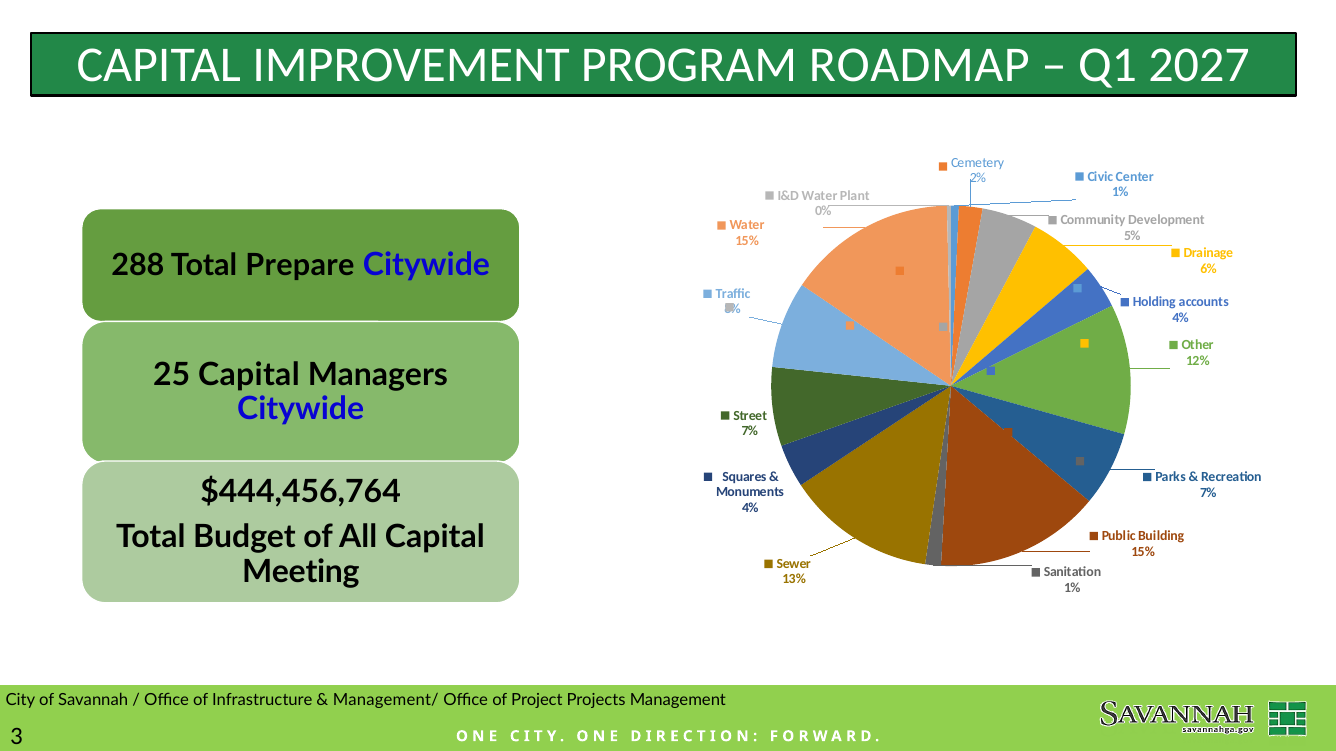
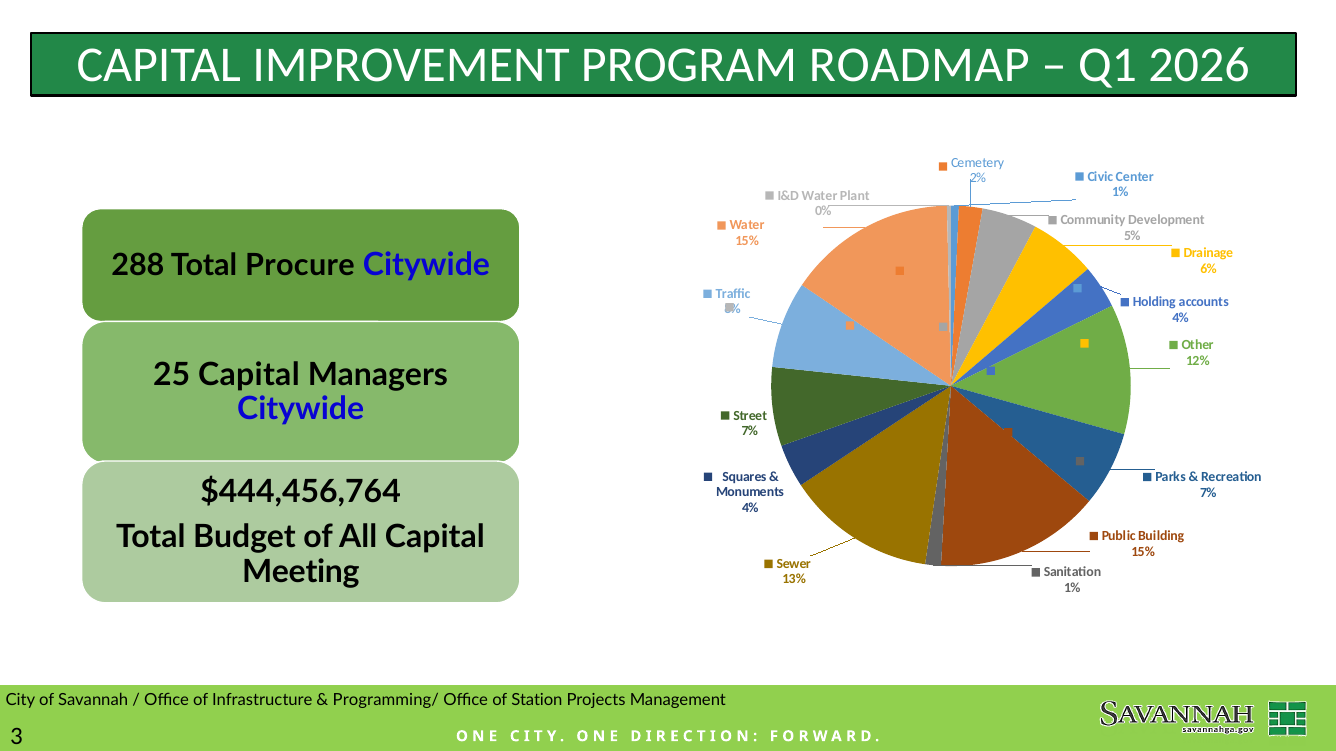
2027: 2027 -> 2026
Prepare: Prepare -> Procure
Management/: Management/ -> Programming/
Project: Project -> Station
